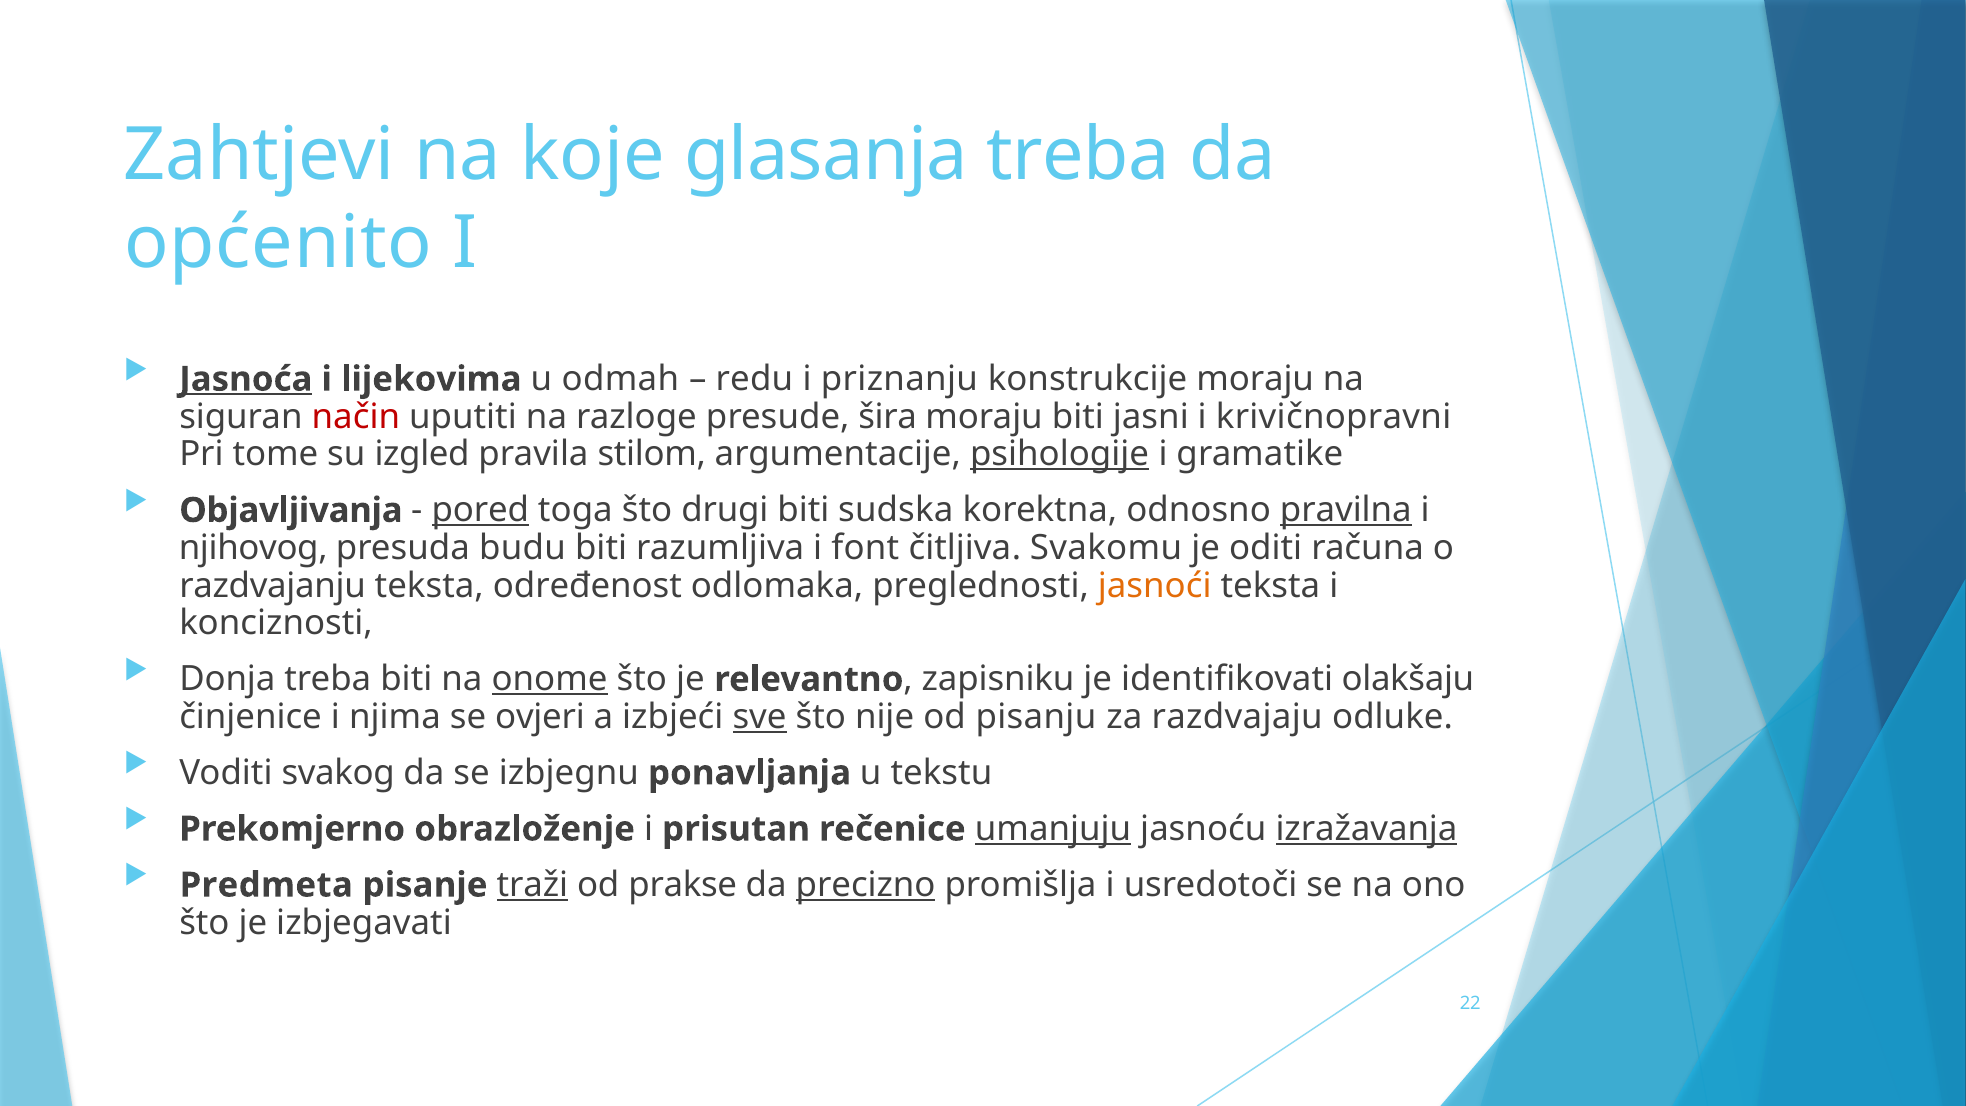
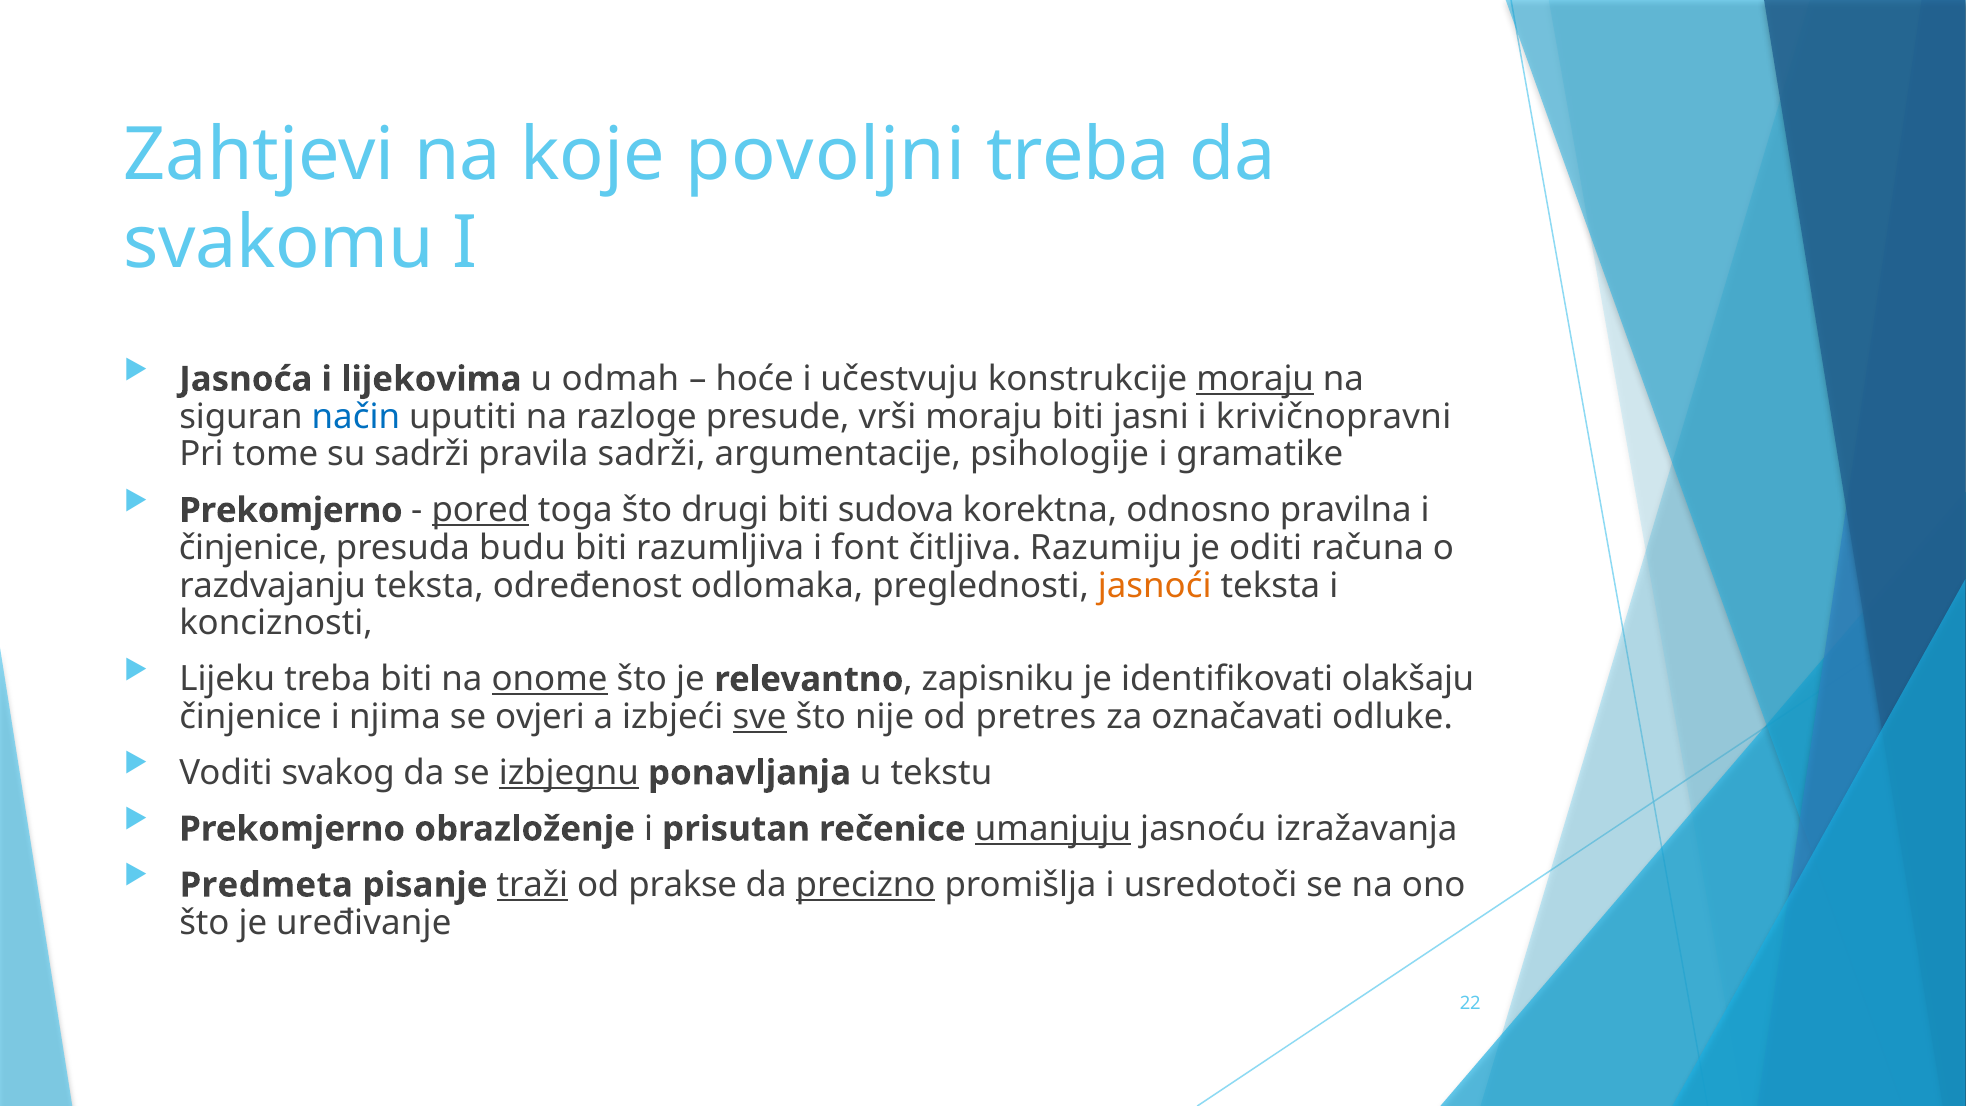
glasanja: glasanja -> povoljni
općenito: općenito -> svakomu
Jasnoća underline: present -> none
redu: redu -> hoće
priznanju: priznanju -> učestvuju
moraju at (1255, 379) underline: none -> present
način colour: red -> blue
šira: šira -> vrši
su izgled: izgled -> sadrži
pravila stilom: stilom -> sadrži
psihologije underline: present -> none
Objavljivanja at (291, 510): Objavljivanja -> Prekomjerno
sudska: sudska -> sudova
pravilna underline: present -> none
njihovog at (253, 548): njihovog -> činjenice
Svakomu: Svakomu -> Razumiju
Donja: Donja -> Lijeku
pisanju: pisanju -> pretres
razdvajaju: razdvajaju -> označavati
izbjegnu underline: none -> present
izražavanja underline: present -> none
izbjegavati: izbjegavati -> uređivanje
